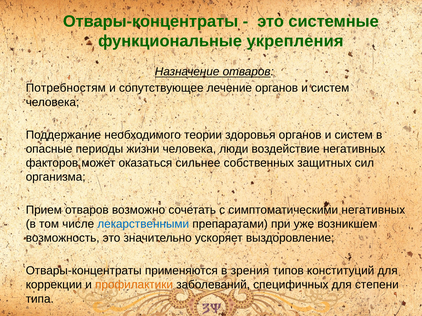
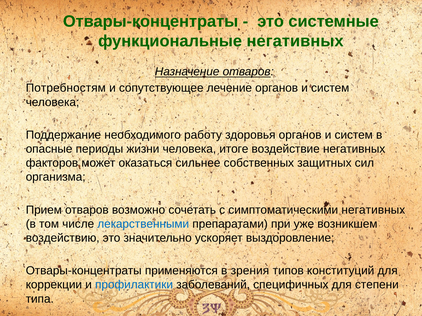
функциональные укрепления: укрепления -> негативных
теории: теории -> работу
люди: люди -> итоге
возможность: возможность -> воздействию
профилактики colour: orange -> blue
